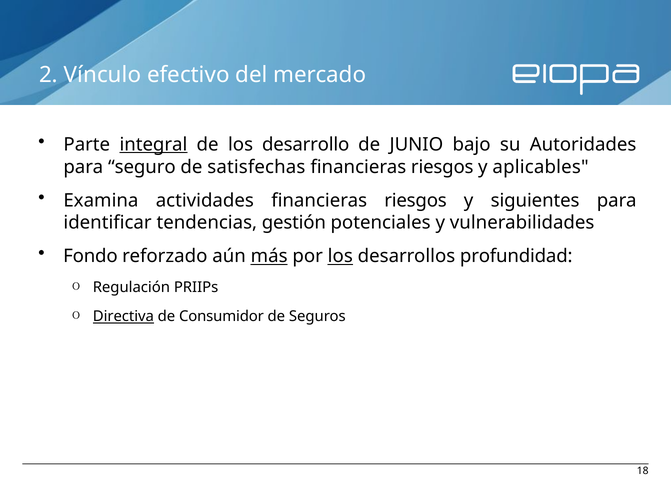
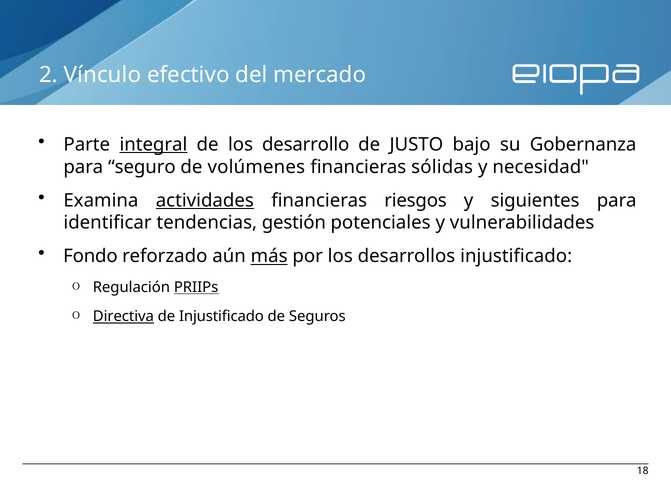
JUNIO: JUNIO -> JUSTO
Autoridades: Autoridades -> Gobernanza
satisfechas: satisfechas -> volúmenes
riesgos at (442, 167): riesgos -> sólidas
aplicables: aplicables -> necesidad
actividades underline: none -> present
los at (340, 256) underline: present -> none
desarrollos profundidad: profundidad -> injustificado
PRIIPs underline: none -> present
de Consumidor: Consumidor -> Injustificado
